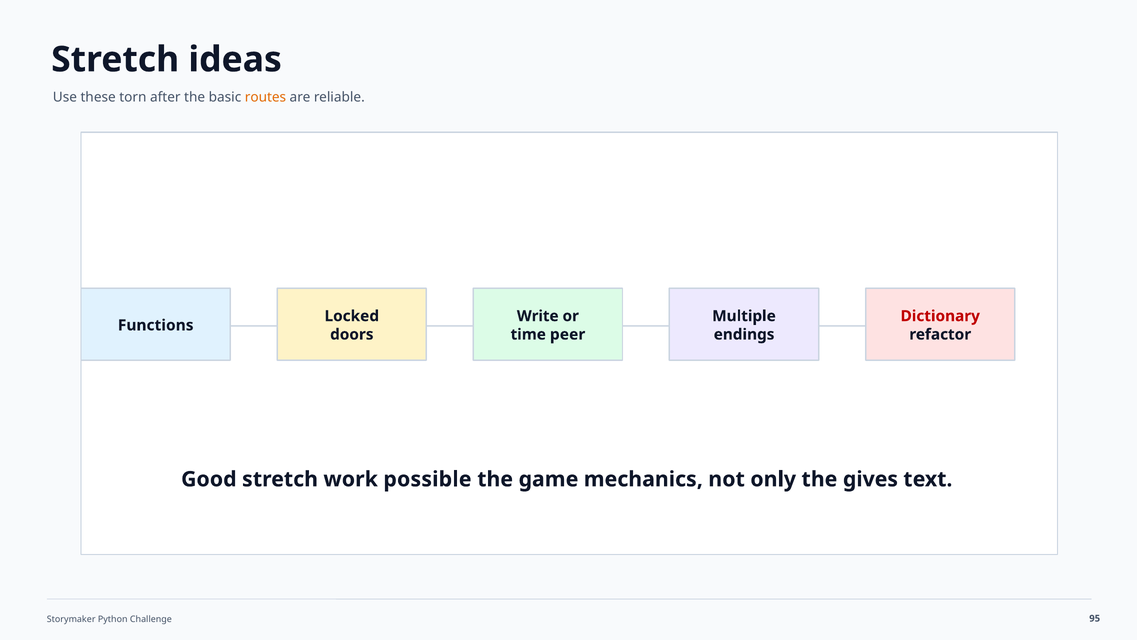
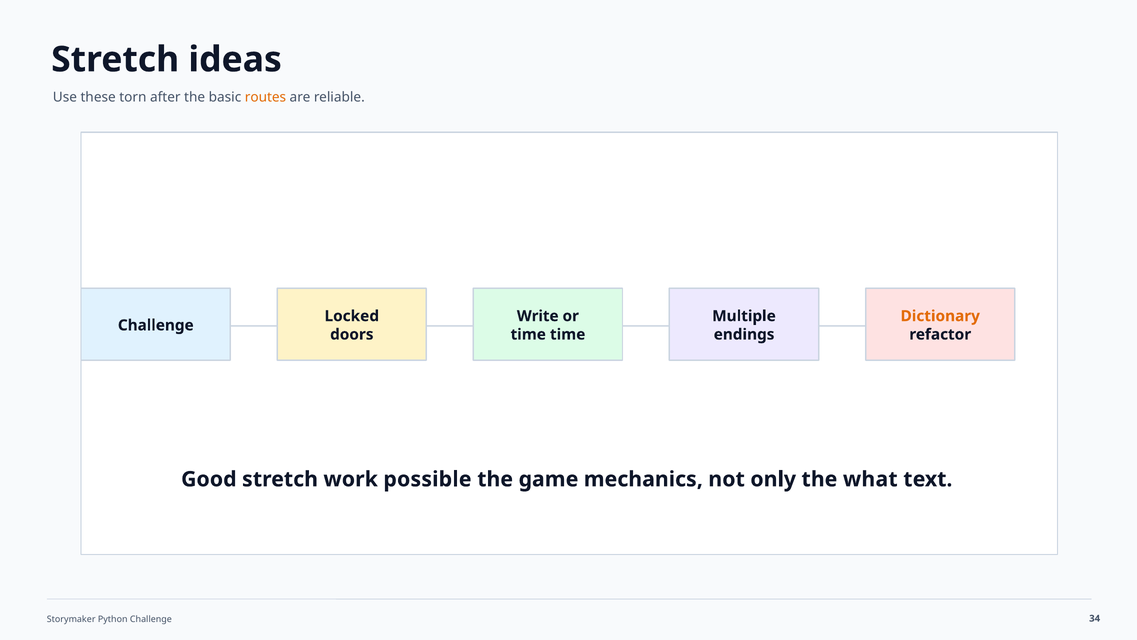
Dictionary colour: red -> orange
Functions at (156, 325): Functions -> Challenge
time peer: peer -> time
gives: gives -> what
95: 95 -> 34
